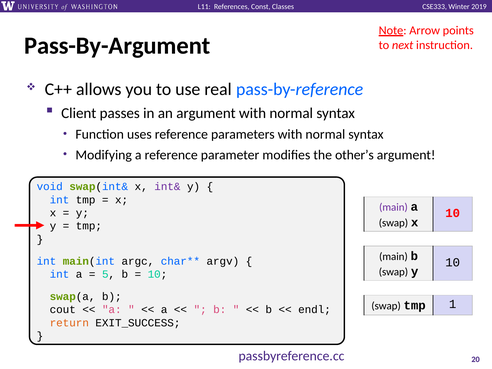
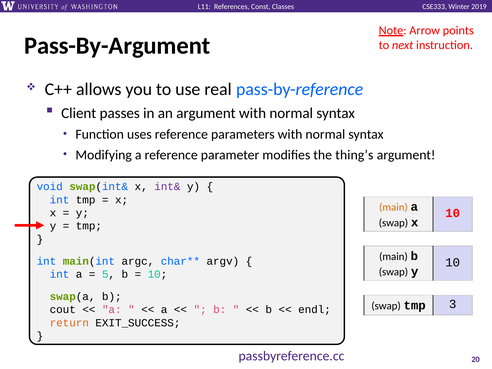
other’s: other’s -> thing’s
main at (393, 207) colour: purple -> orange
1: 1 -> 3
